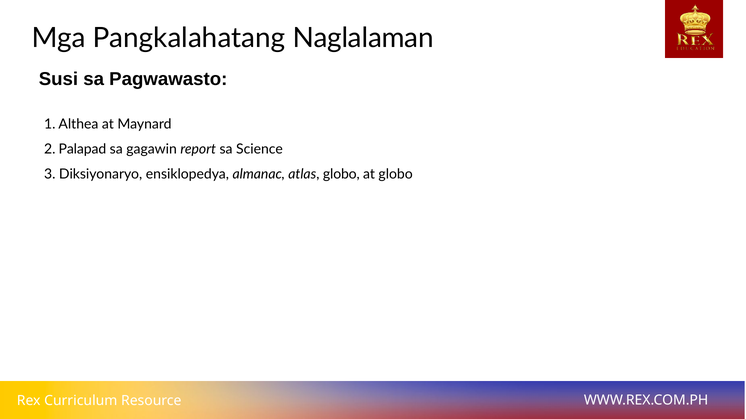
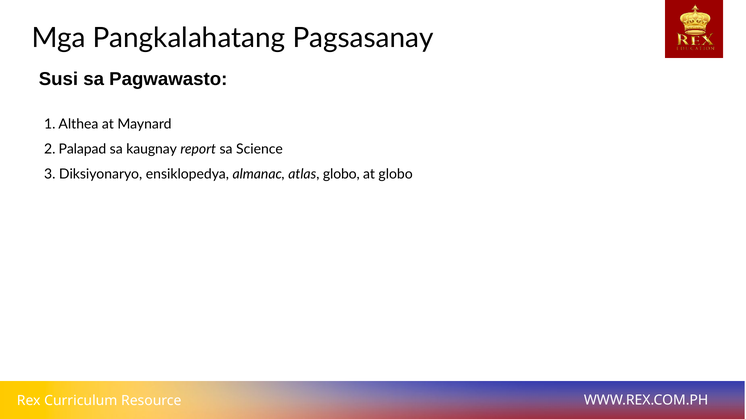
Naglalaman: Naglalaman -> Pagsasanay
gagawin: gagawin -> kaugnay
